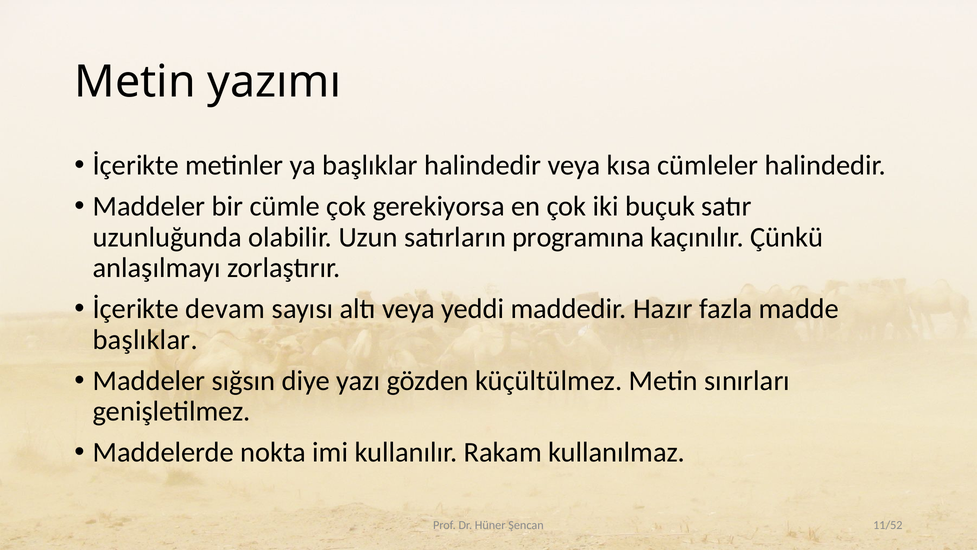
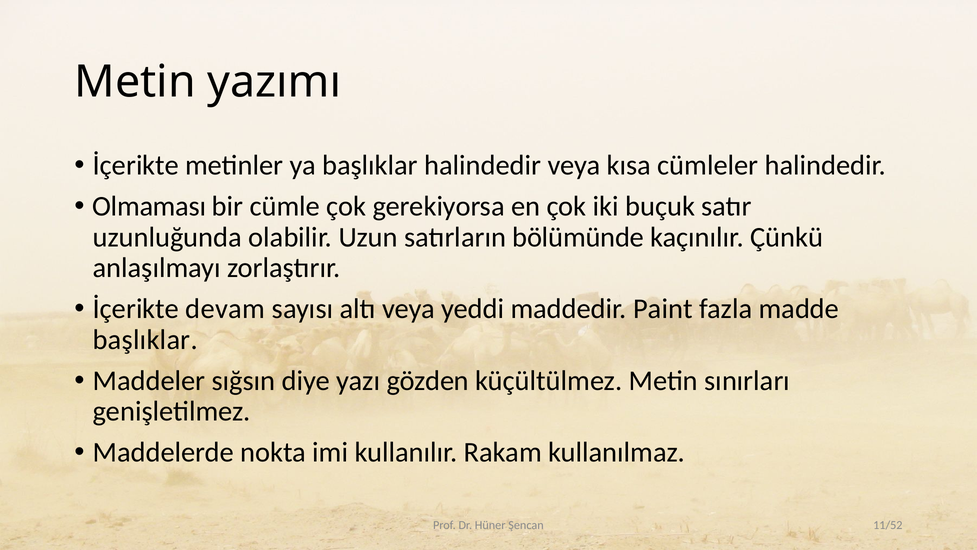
Maddeler at (149, 206): Maddeler -> Olmaması
programına: programına -> bölümünde
Hazır: Hazır -> Paint
